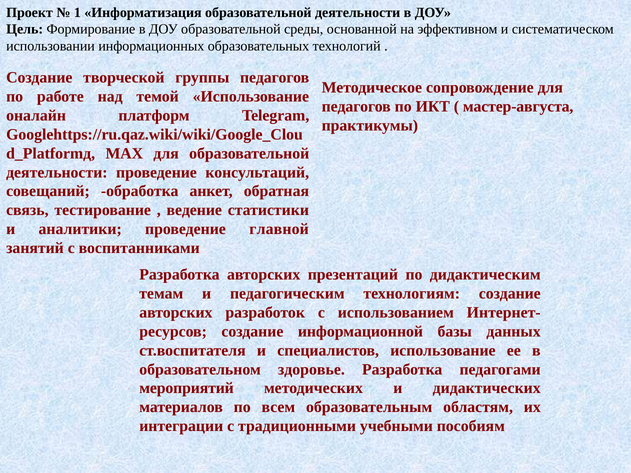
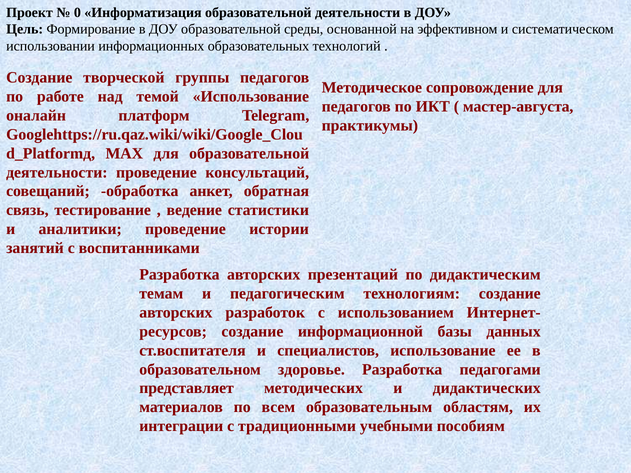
1: 1 -> 0
главной: главной -> истории
мероприятий: мероприятий -> представляет
